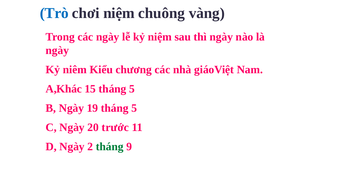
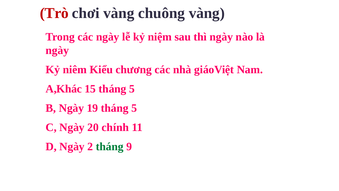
Trò colour: blue -> red
chơi niệm: niệm -> vàng
trước: trước -> chính
